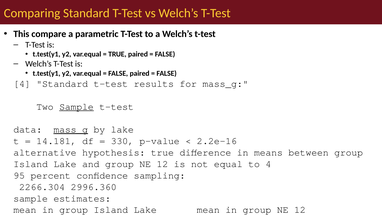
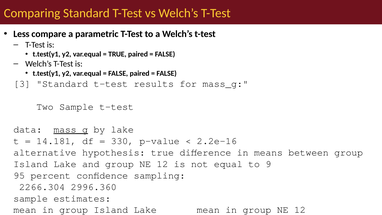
This: This -> Less
4 at (22, 84): 4 -> 3
Sample at (76, 107) underline: present -> none
to 4: 4 -> 9
